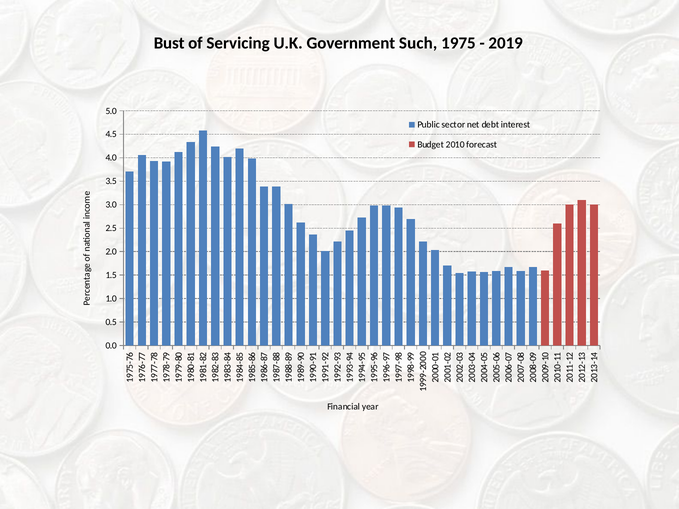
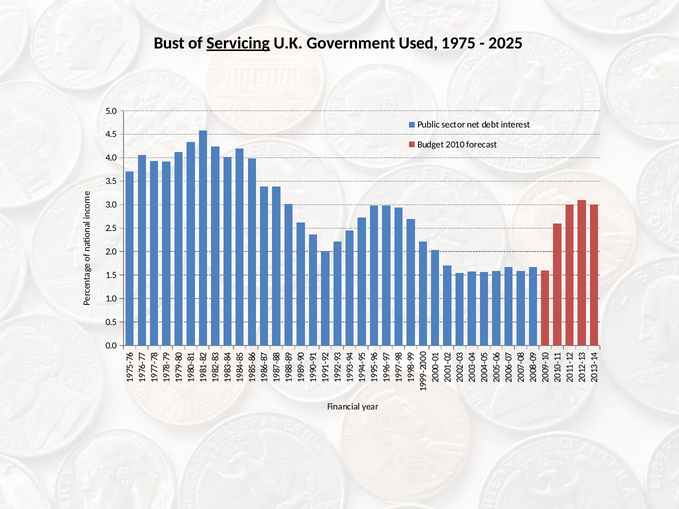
Servicing underline: none -> present
Such: Such -> Used
2019: 2019 -> 2025
